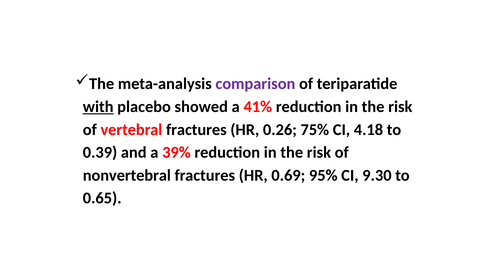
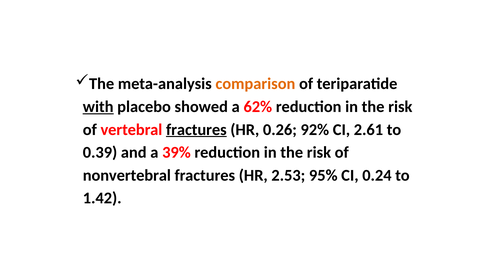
comparison colour: purple -> orange
41%: 41% -> 62%
fractures at (196, 129) underline: none -> present
75%: 75% -> 92%
4.18: 4.18 -> 2.61
0.69: 0.69 -> 2.53
9.30: 9.30 -> 0.24
0.65: 0.65 -> 1.42
